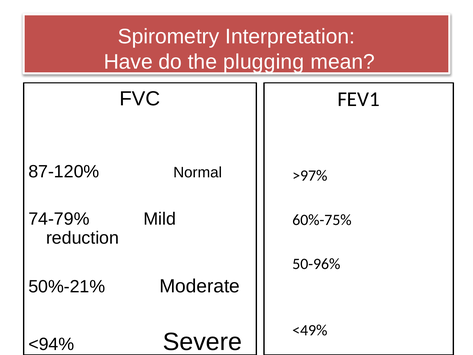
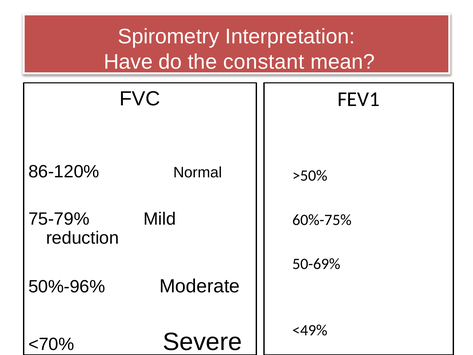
plugging: plugging -> constant
87-120%: 87-120% -> 86-120%
>97%: >97% -> >50%
74-79%: 74-79% -> 75-79%
50-96%: 50-96% -> 50-69%
50%-21%: 50%-21% -> 50%-96%
<94%: <94% -> <70%
